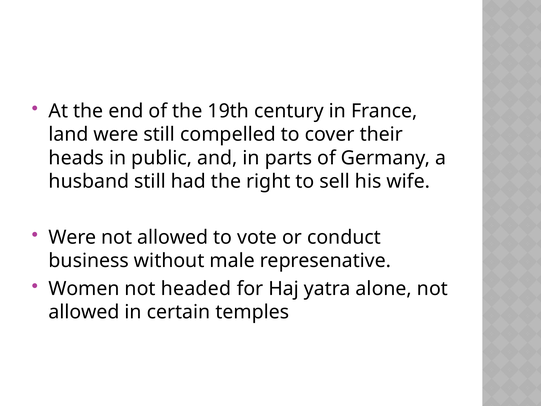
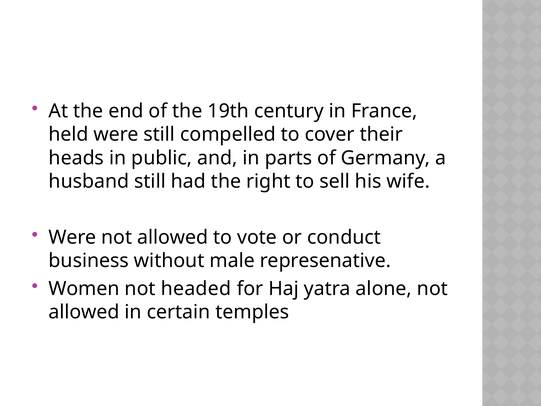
land: land -> held
